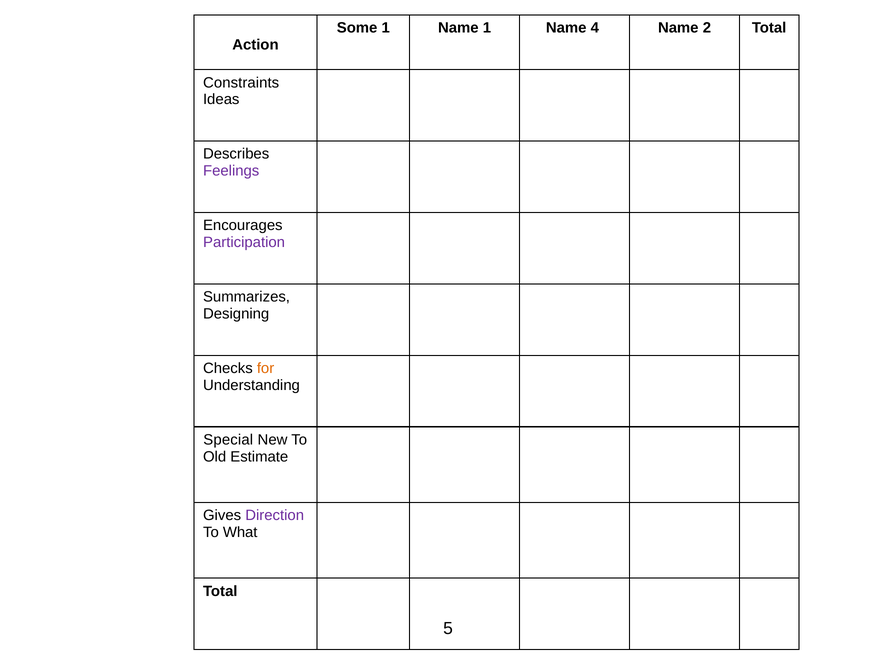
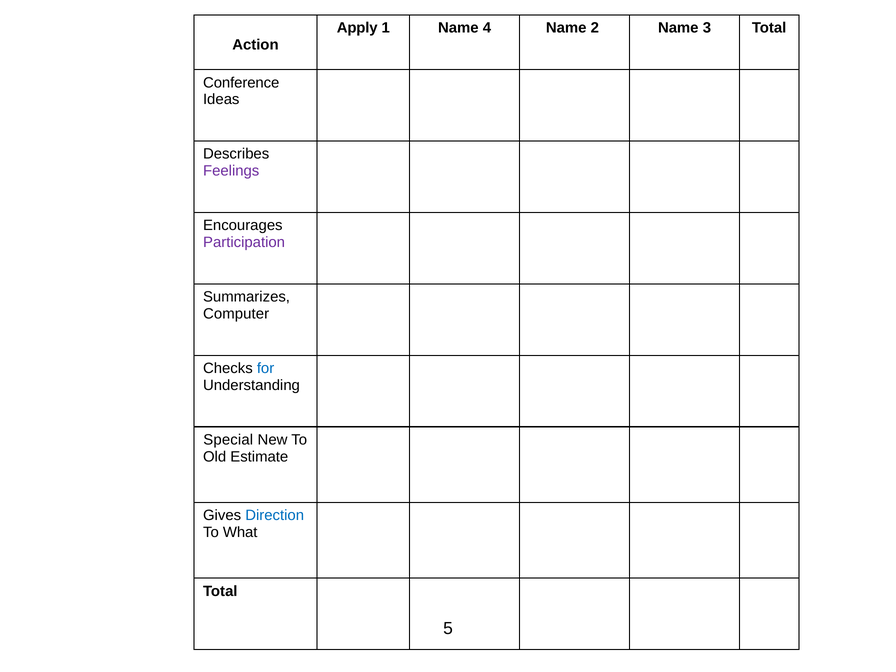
Some: Some -> Apply
Name 1: 1 -> 4
4: 4 -> 2
2: 2 -> 3
Constraints: Constraints -> Conference
Designing: Designing -> Computer
for colour: orange -> blue
Direction colour: purple -> blue
